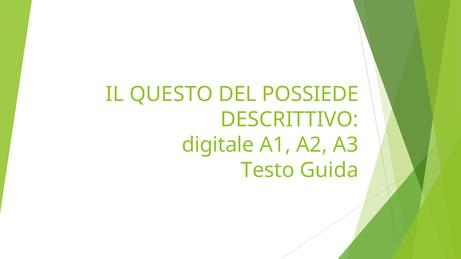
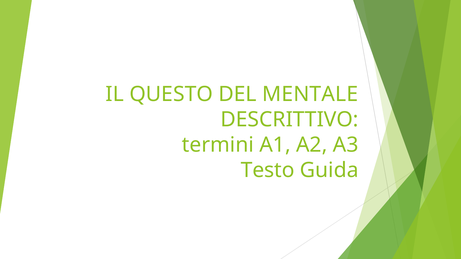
POSSIEDE: POSSIEDE -> MENTALE
digitale: digitale -> termini
